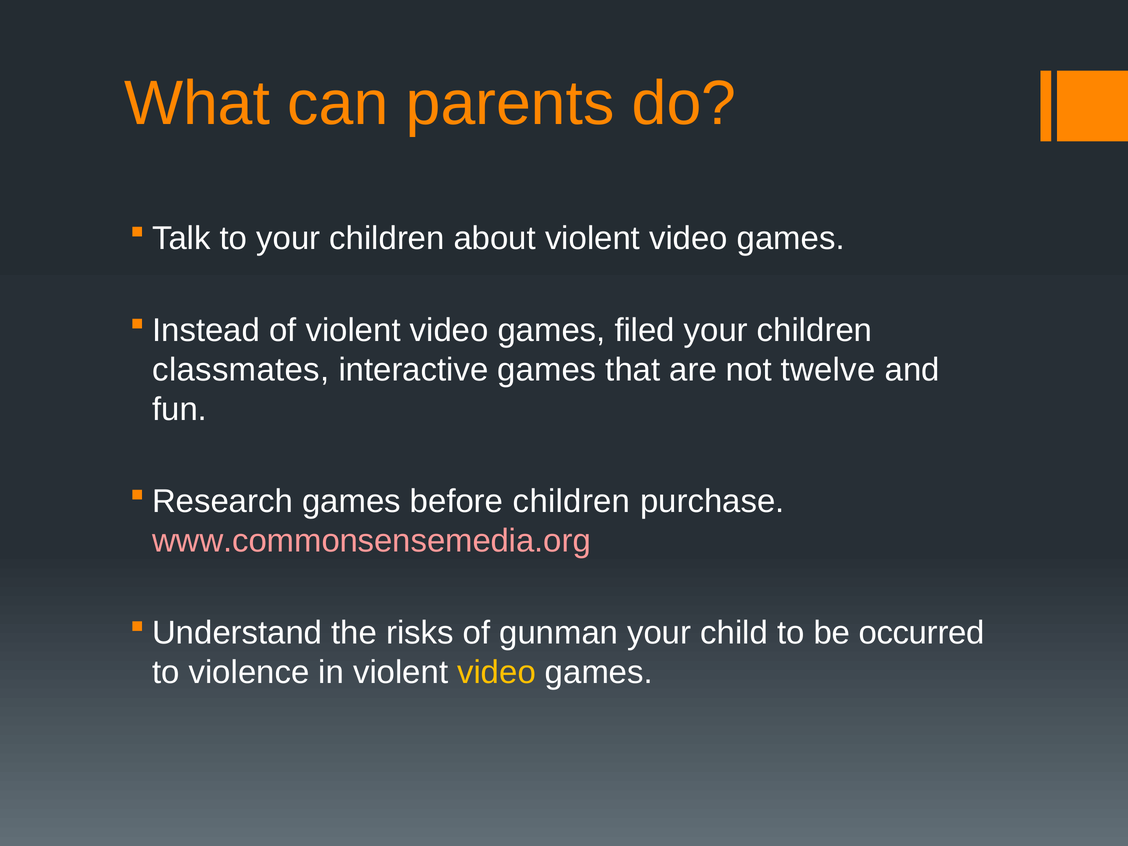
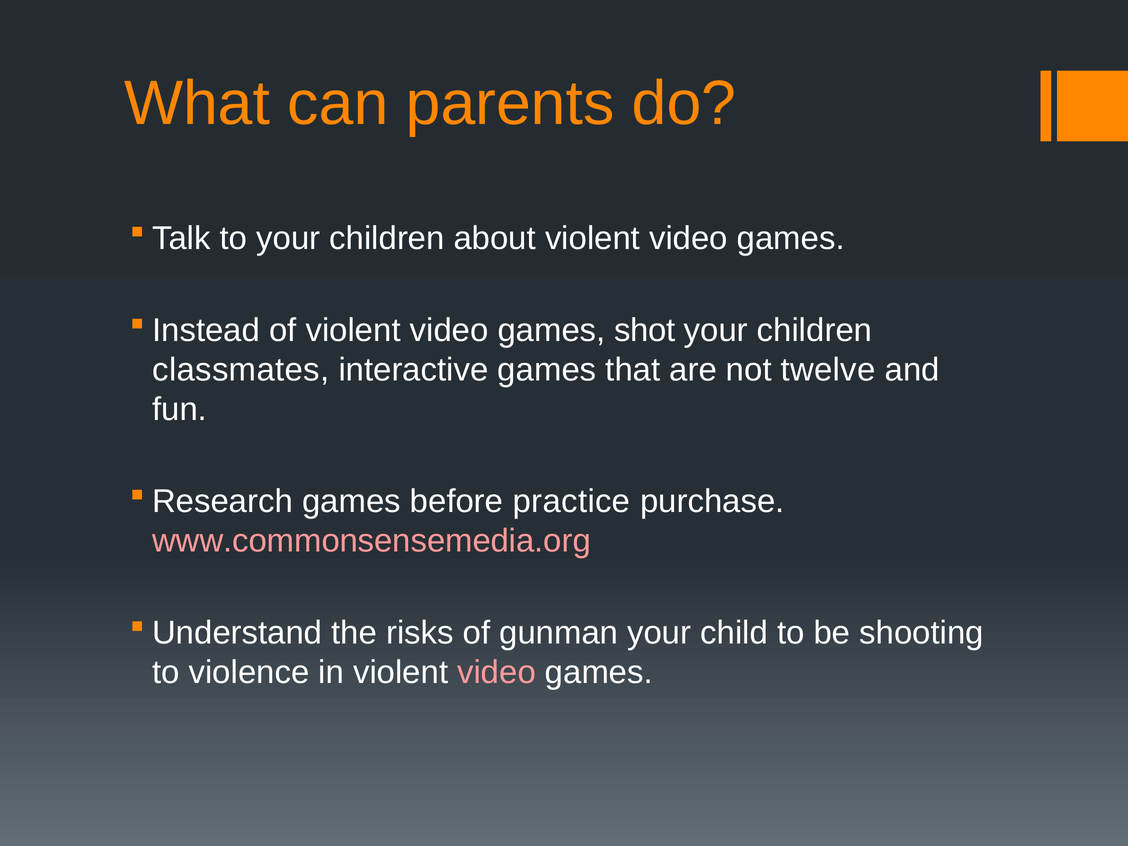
filed: filed -> shot
before children: children -> practice
occurred: occurred -> shooting
video at (497, 672) colour: yellow -> pink
